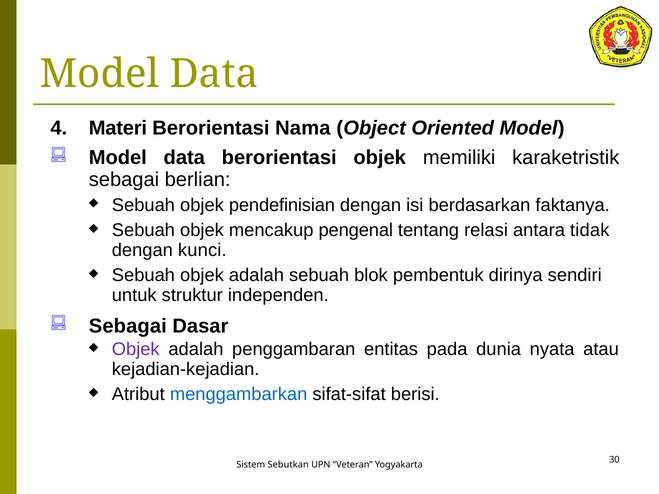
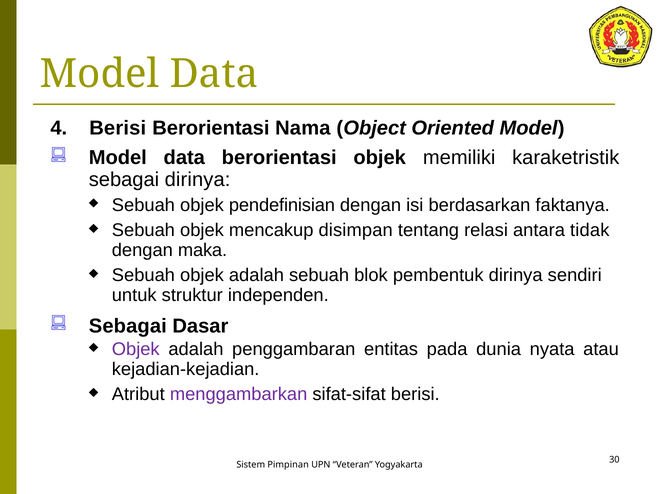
Materi at (118, 128): Materi -> Berisi
sebagai berlian: berlian -> dirinya
pengenal: pengenal -> disimpan
kunci: kunci -> maka
menggambarkan colour: blue -> purple
Sebutkan: Sebutkan -> Pimpinan
